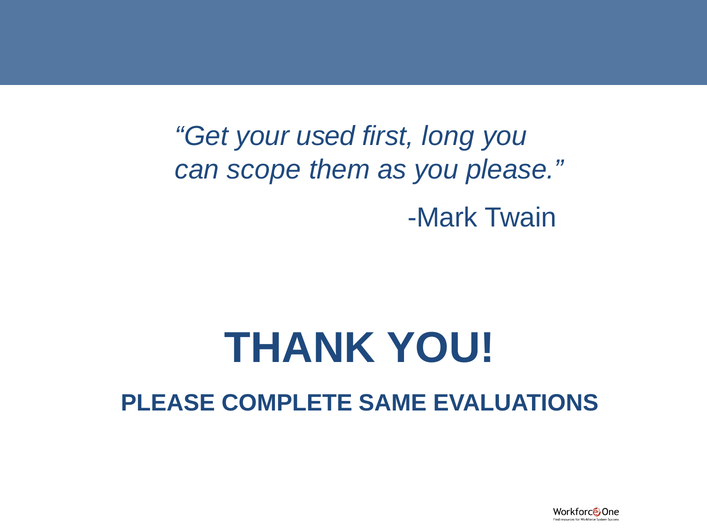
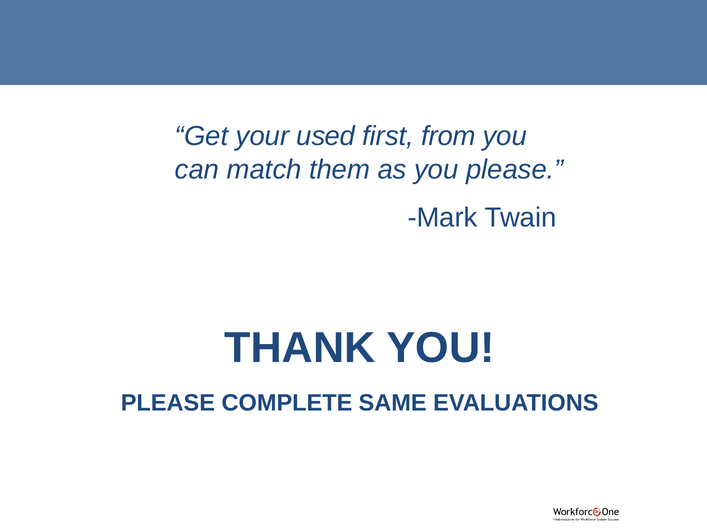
long: long -> from
scope: scope -> match
